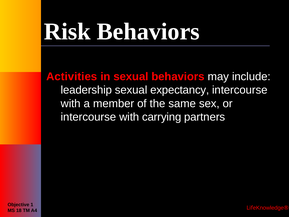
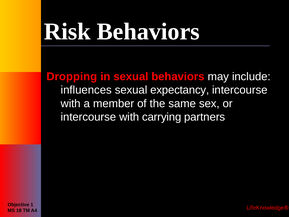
Activities: Activities -> Dropping
leadership: leadership -> influences
